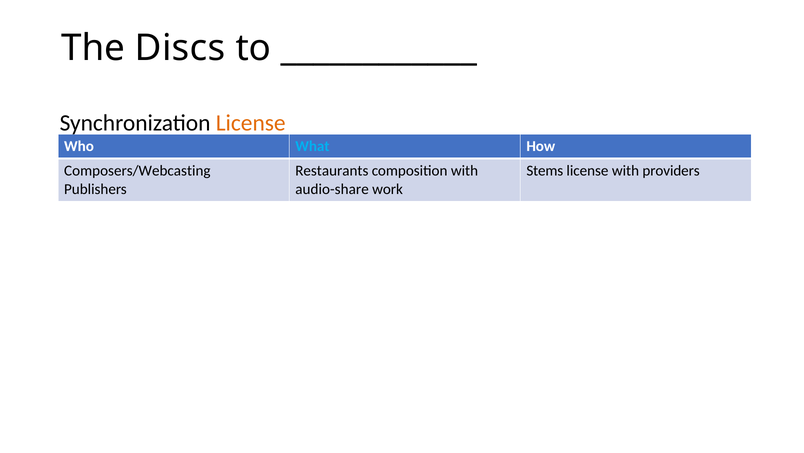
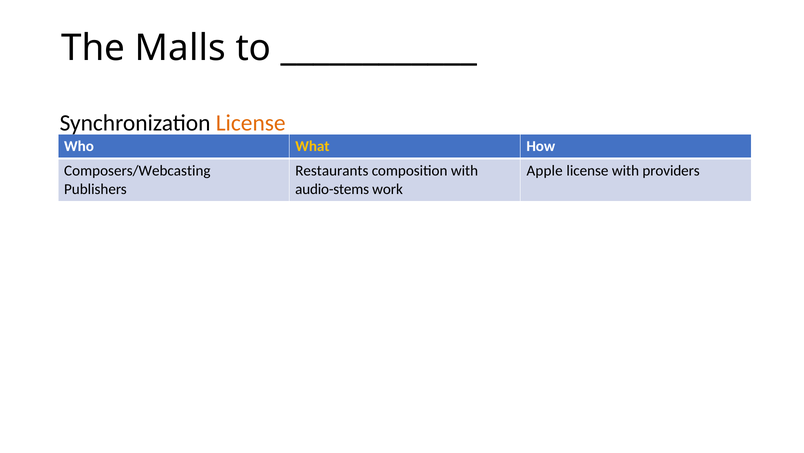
Discs: Discs -> Malls
What colour: light blue -> yellow
Stems: Stems -> Apple
audio-share: audio-share -> audio-stems
